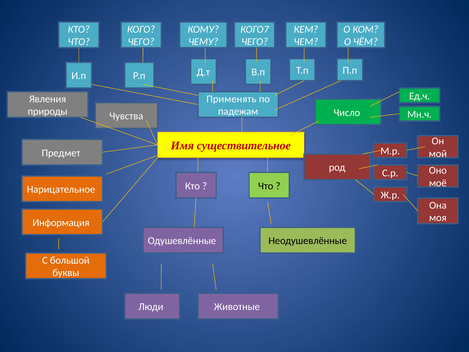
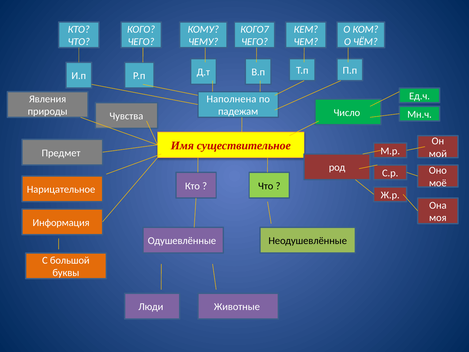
Применять: Применять -> Наполнена
